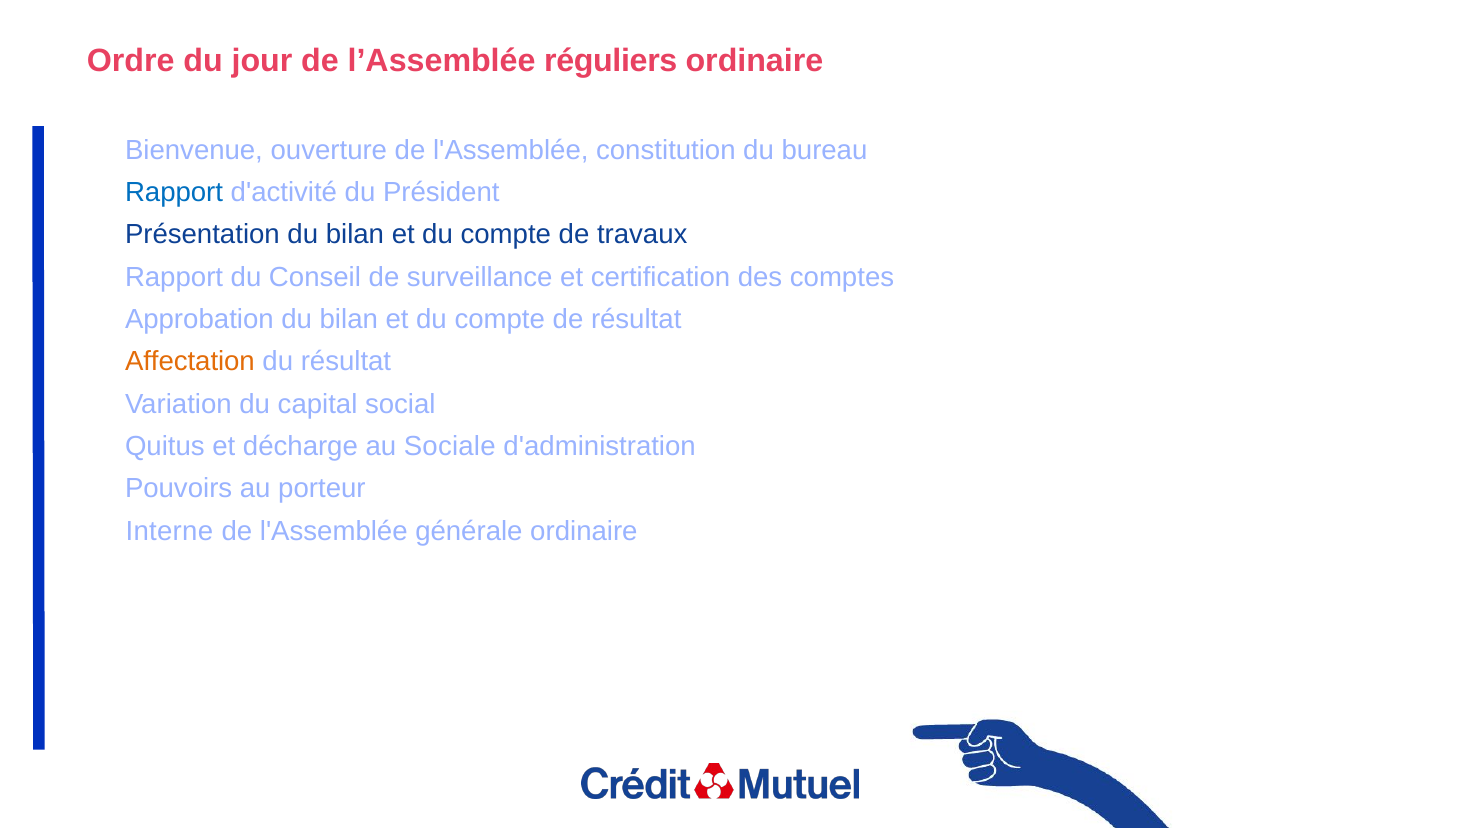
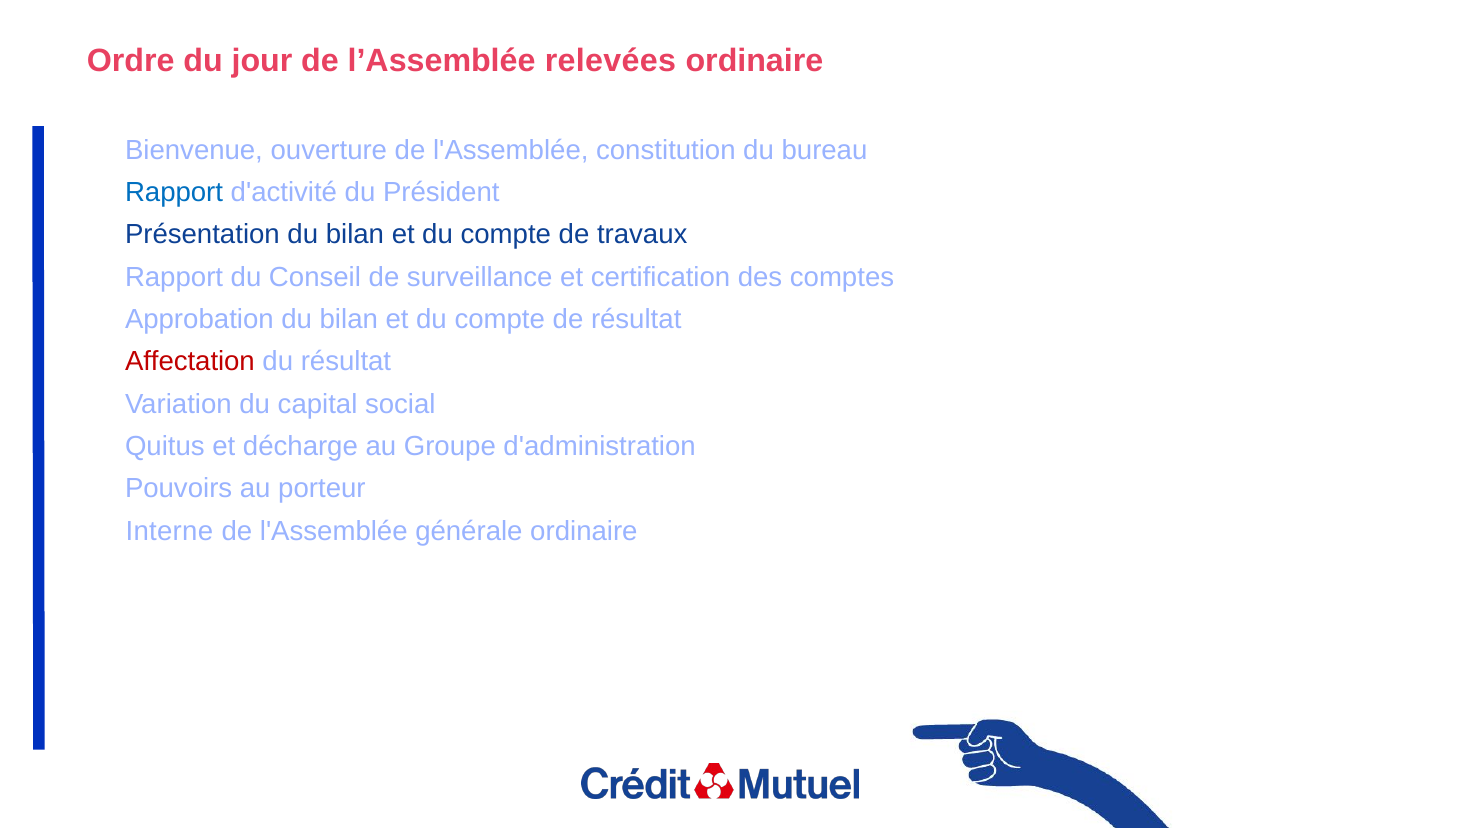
réguliers: réguliers -> relevées
Affectation colour: orange -> red
Sociale: Sociale -> Groupe
